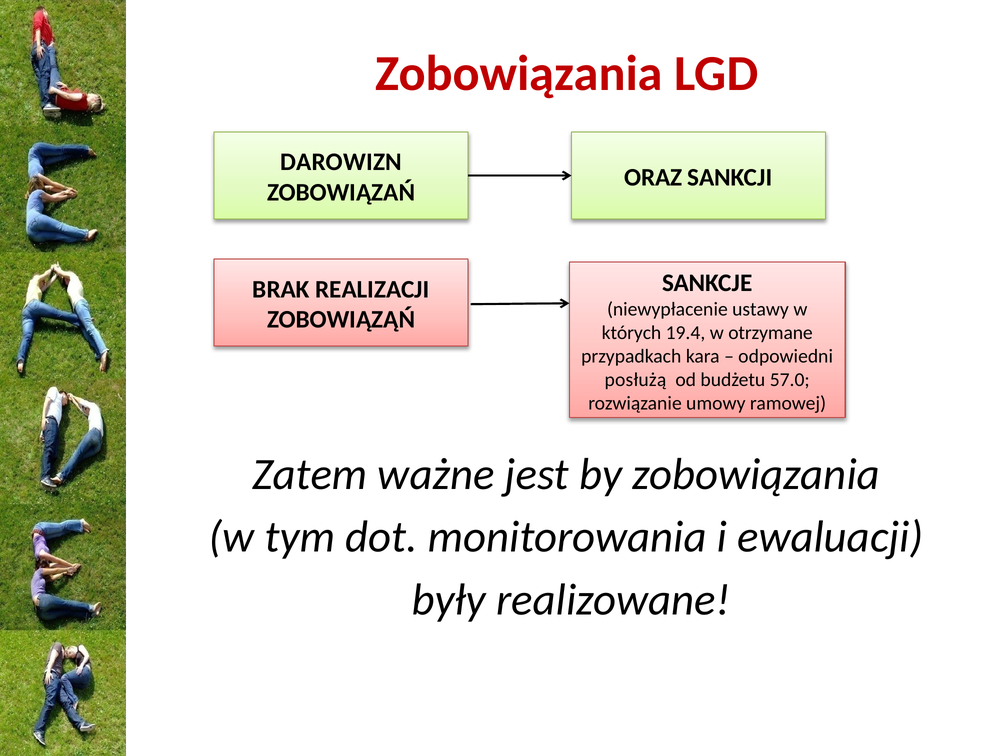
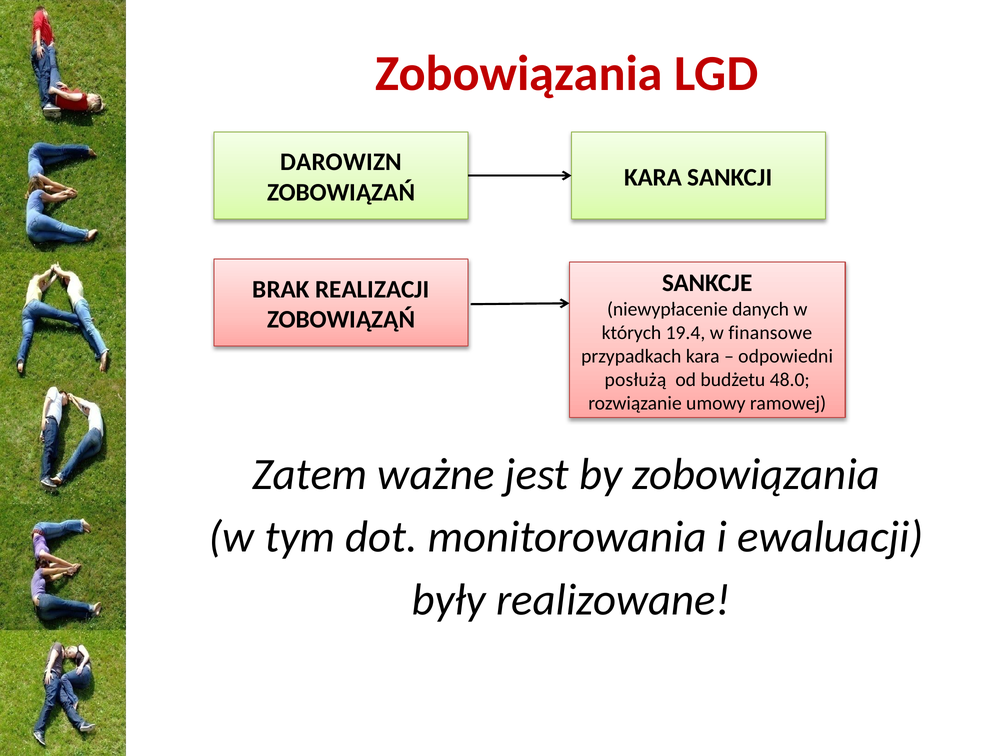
ORAZ at (653, 177): ORAZ -> KARA
ustawy: ustawy -> danych
otrzymane: otrzymane -> finansowe
57.0: 57.0 -> 48.0
